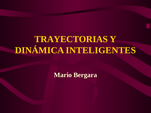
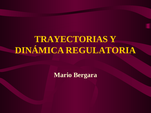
INTELIGENTES: INTELIGENTES -> REGULATORIA
